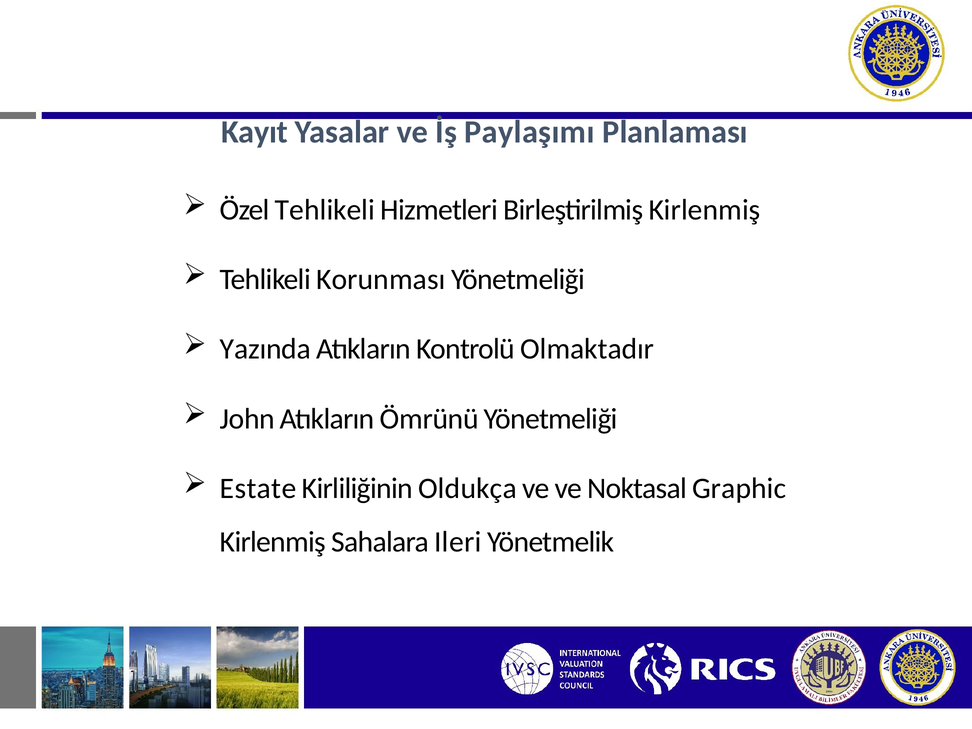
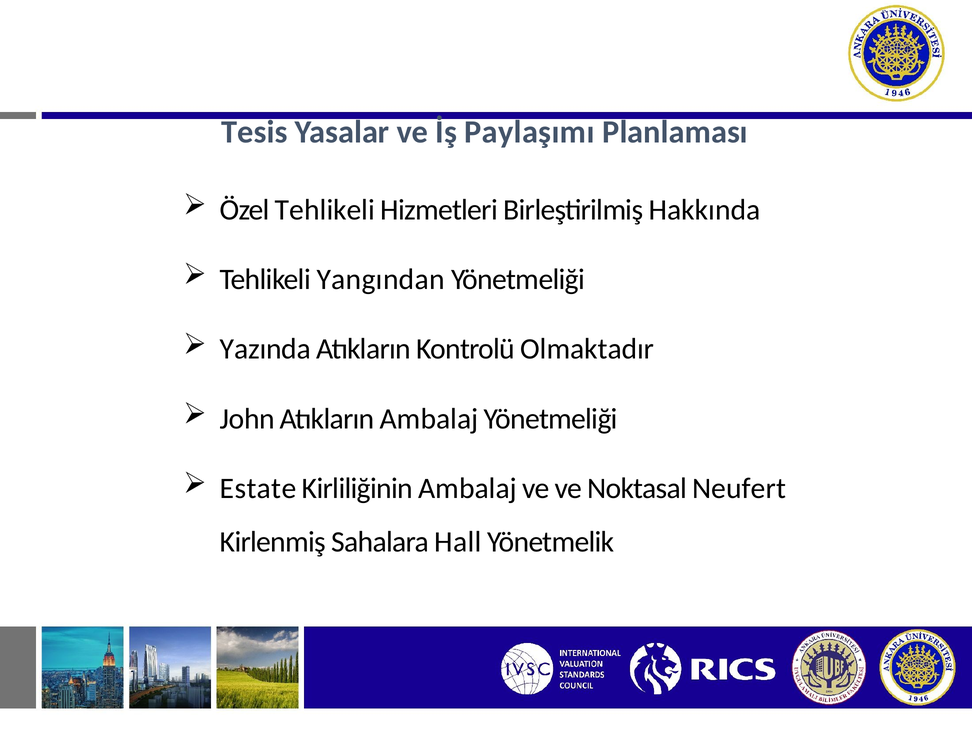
Kayıt: Kayıt -> Tesis
Birleştirilmiş Kirlenmiş: Kirlenmiş -> Hakkında
Korunması: Korunması -> Yangından
Atıkların Ömrünü: Ömrünü -> Ambalaj
Kirliliğinin Oldukça: Oldukça -> Ambalaj
Graphic: Graphic -> Neufert
Ileri: Ileri -> Hall
